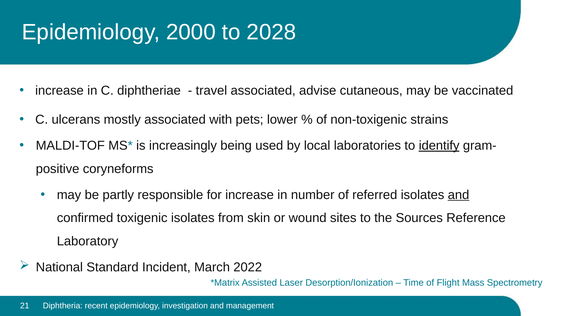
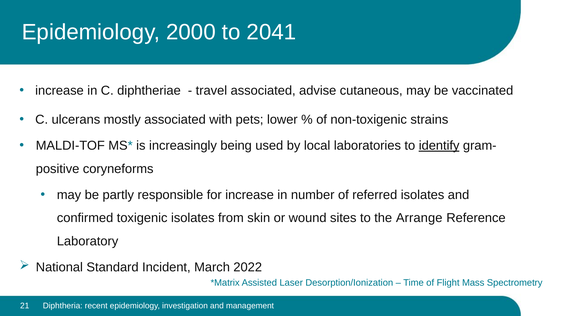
2028: 2028 -> 2041
and at (459, 195) underline: present -> none
Sources: Sources -> Arrange
